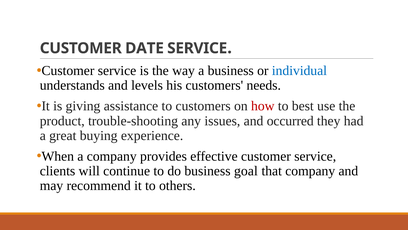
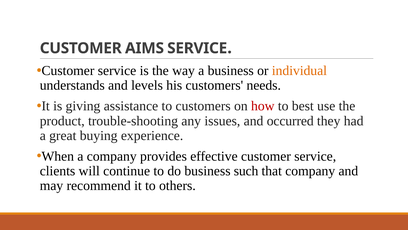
DATE: DATE -> AIMS
individual colour: blue -> orange
goal: goal -> such
